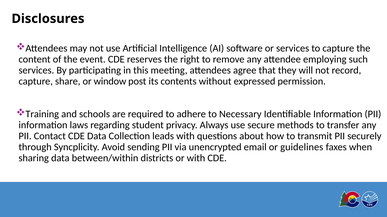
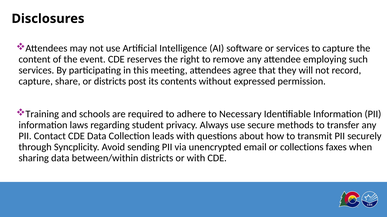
or window: window -> districts
guidelines: guidelines -> collections
